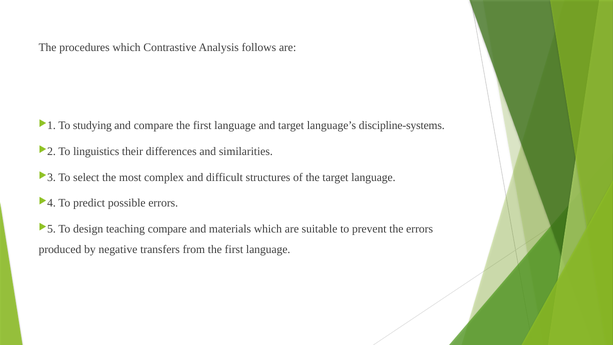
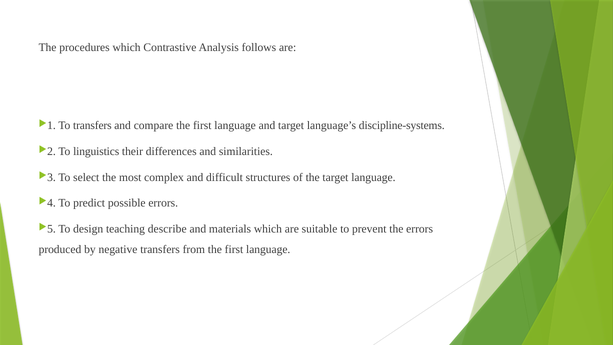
To studying: studying -> transfers
teaching compare: compare -> describe
